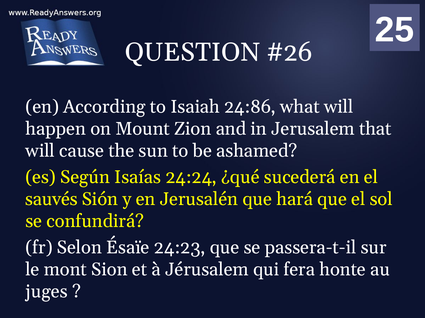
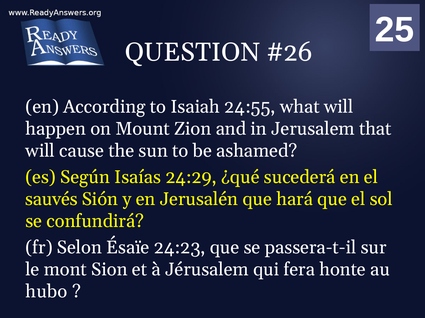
24:86: 24:86 -> 24:55
24:24: 24:24 -> 24:29
juges: juges -> hubo
